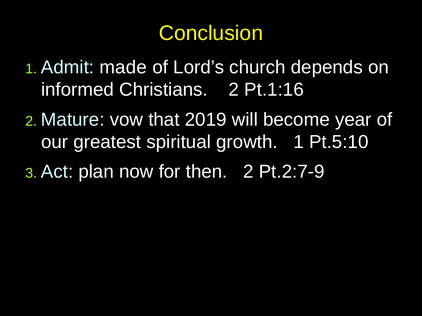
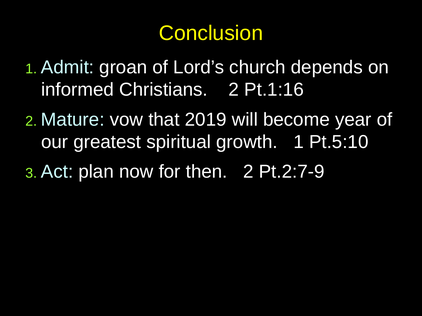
made: made -> groan
